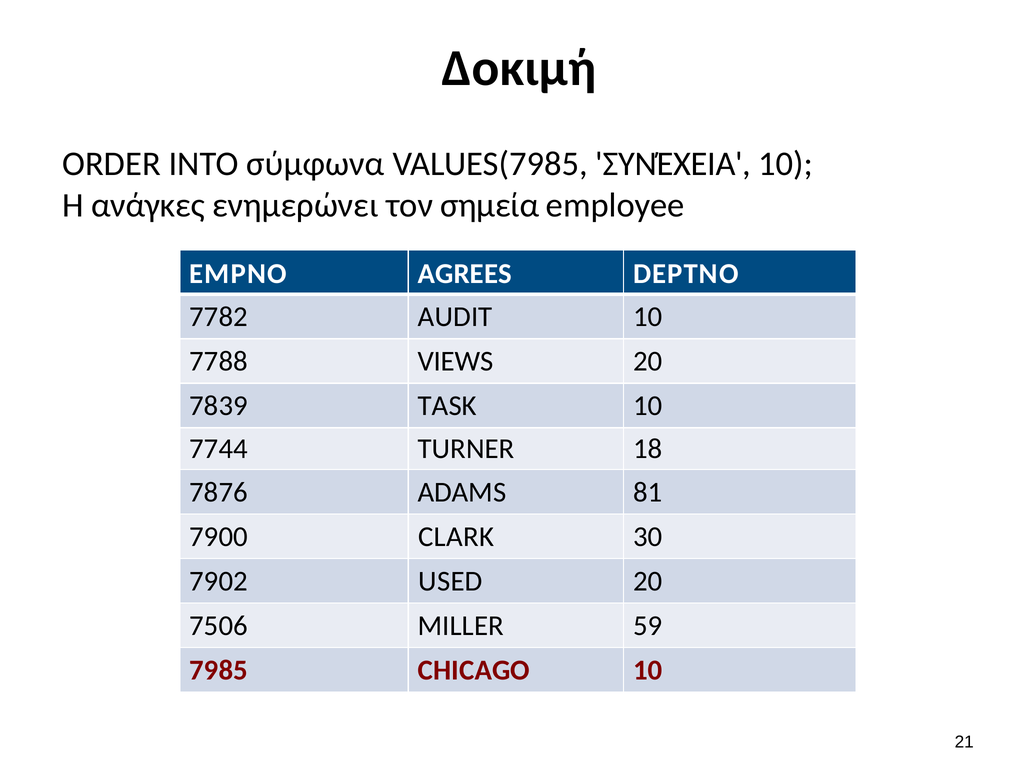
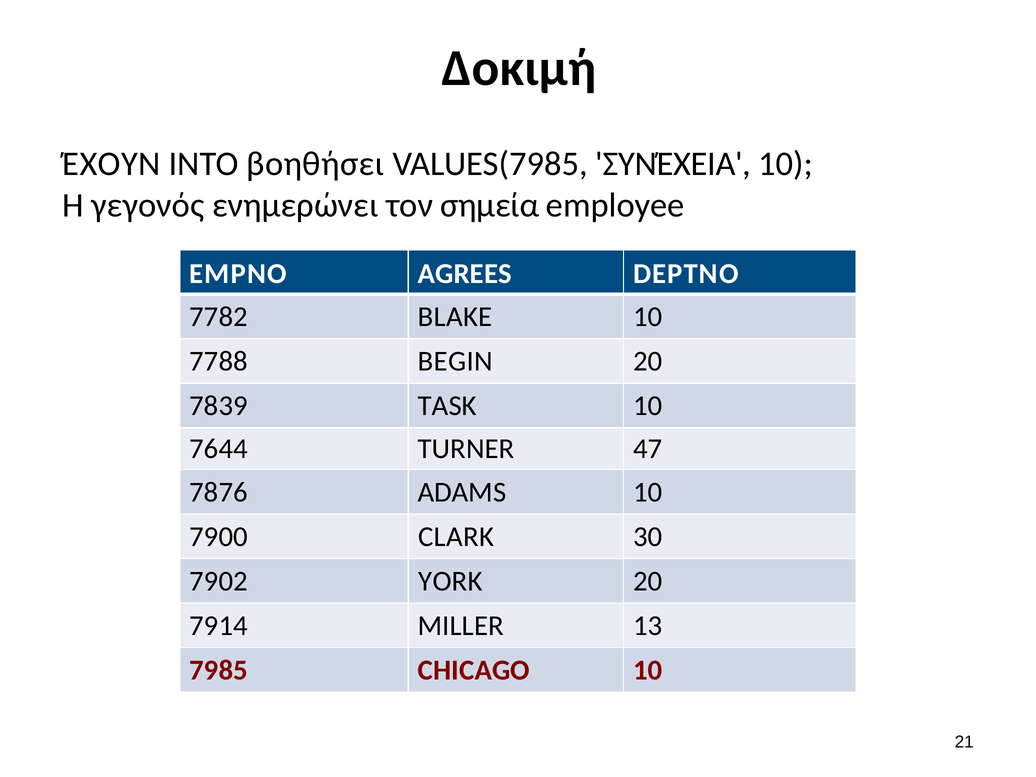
ORDER: ORDER -> ΈΧΟΥΝ
σύμφωνα: σύμφωνα -> βοηθήσει
ανάγκες: ανάγκες -> γεγονός
AUDIT: AUDIT -> BLAKE
VIEWS: VIEWS -> BEGIN
7744: 7744 -> 7644
18: 18 -> 47
ADAMS 81: 81 -> 10
USED: USED -> YORK
7506: 7506 -> 7914
59: 59 -> 13
